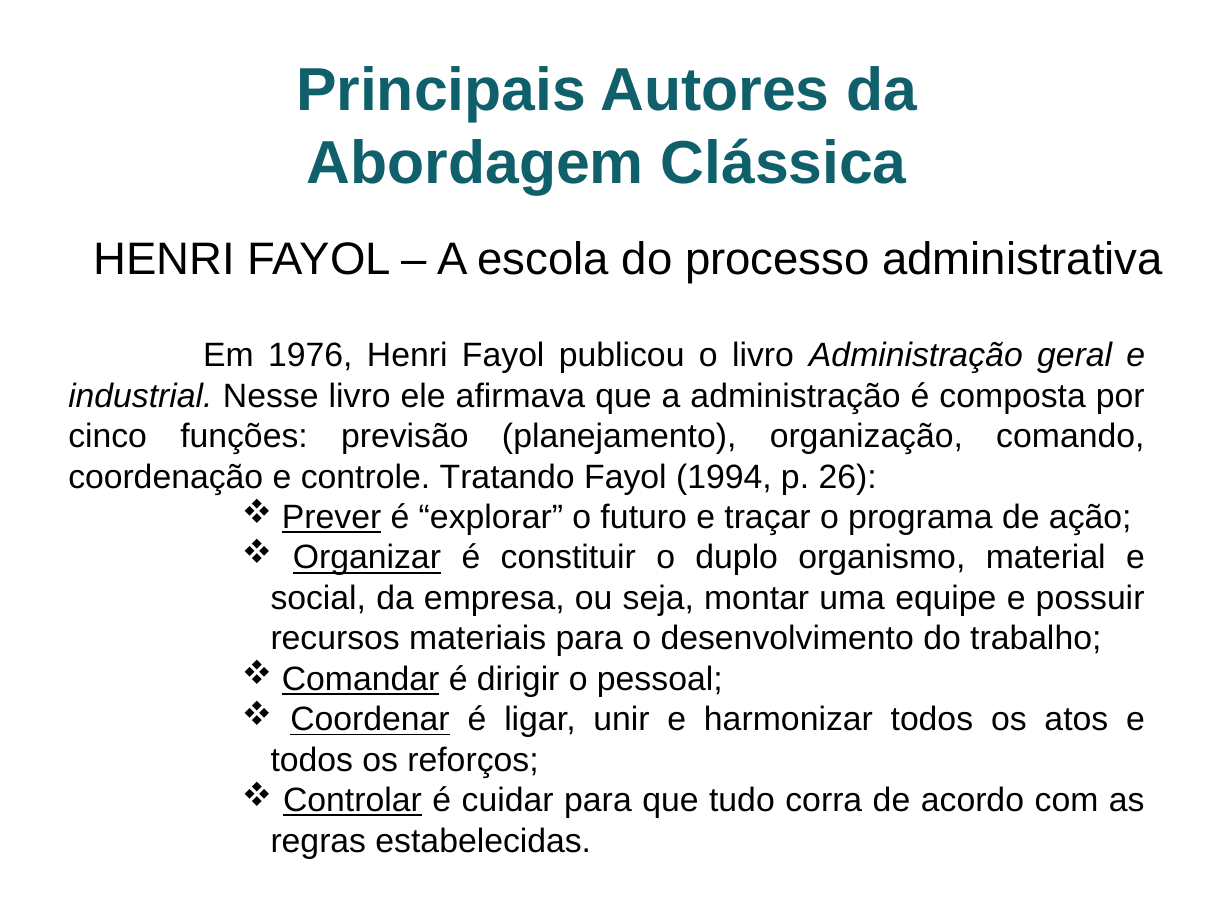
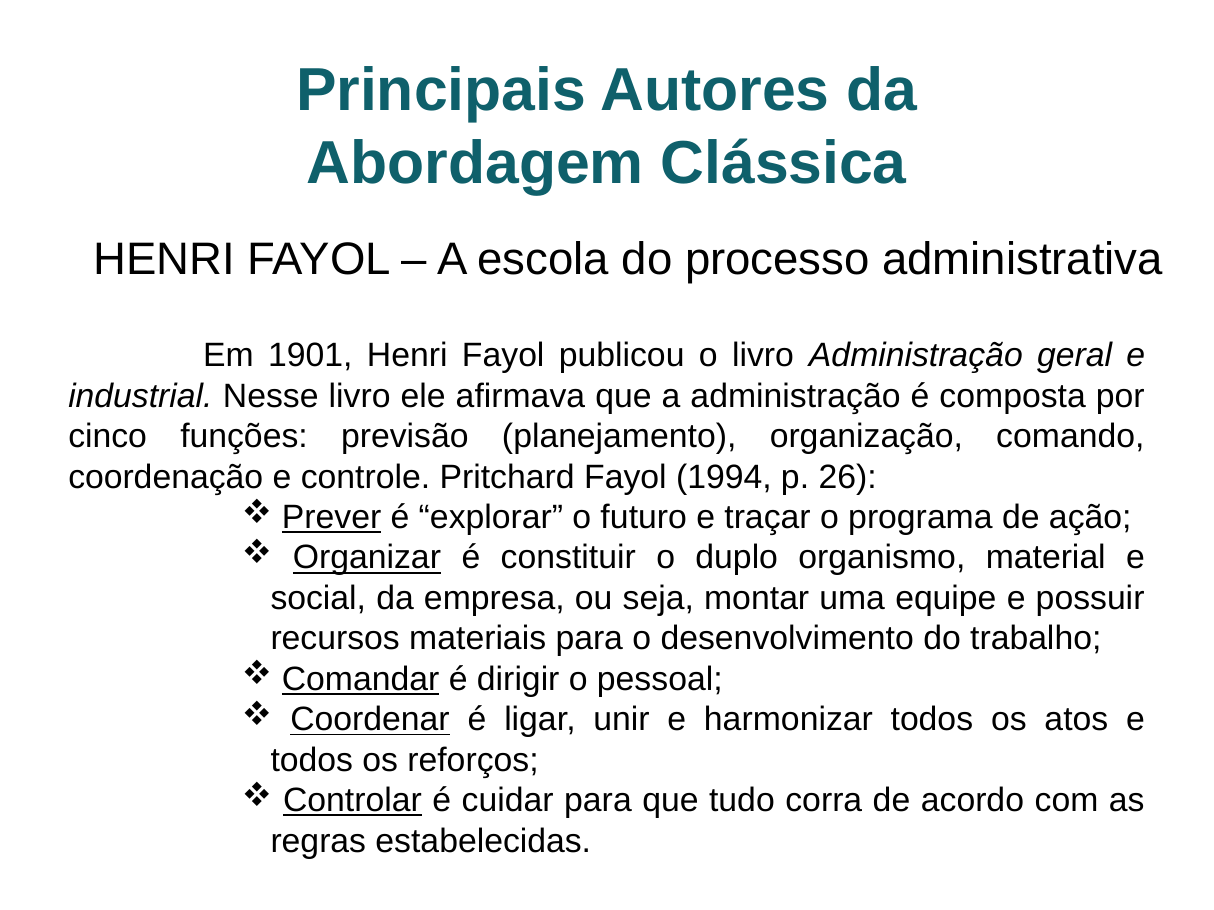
1976: 1976 -> 1901
Tratando: Tratando -> Pritchard
